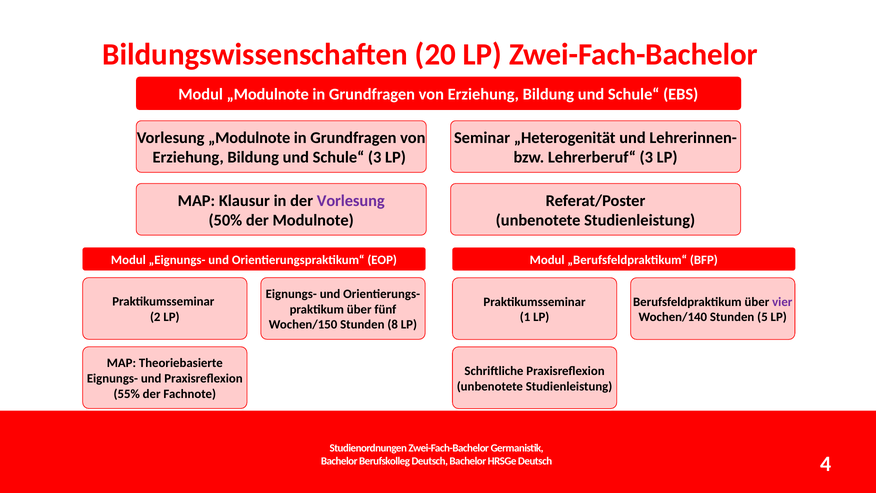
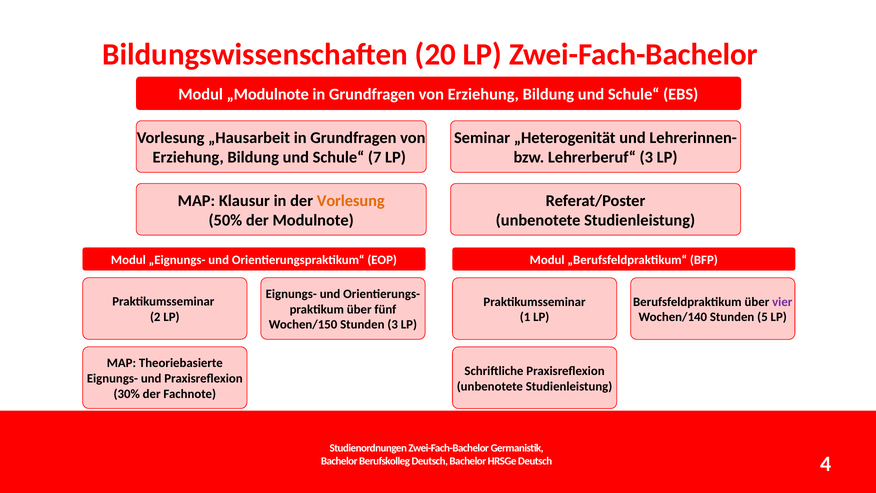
Vorlesung „Modulnote: „Modulnote -> „Hausarbeit
Schule“ 3: 3 -> 7
Vorlesung at (351, 201) colour: purple -> orange
Stunden 8: 8 -> 3
55%: 55% -> 30%
